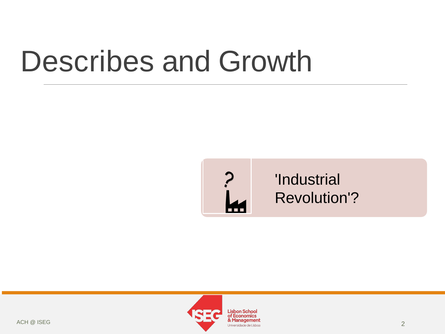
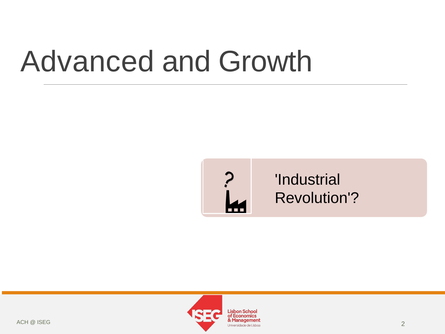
Describes: Describes -> Advanced
